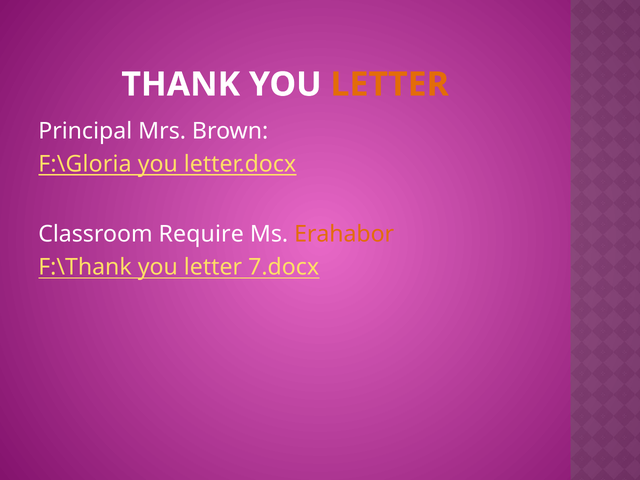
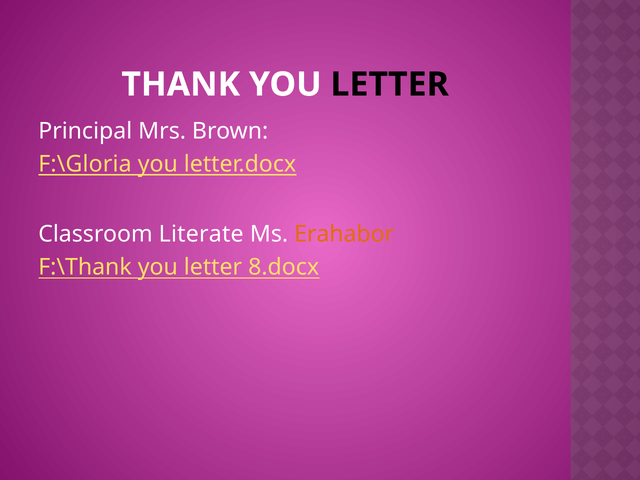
LETTER at (390, 84) colour: orange -> black
Require: Require -> Literate
7.docx: 7.docx -> 8.docx
